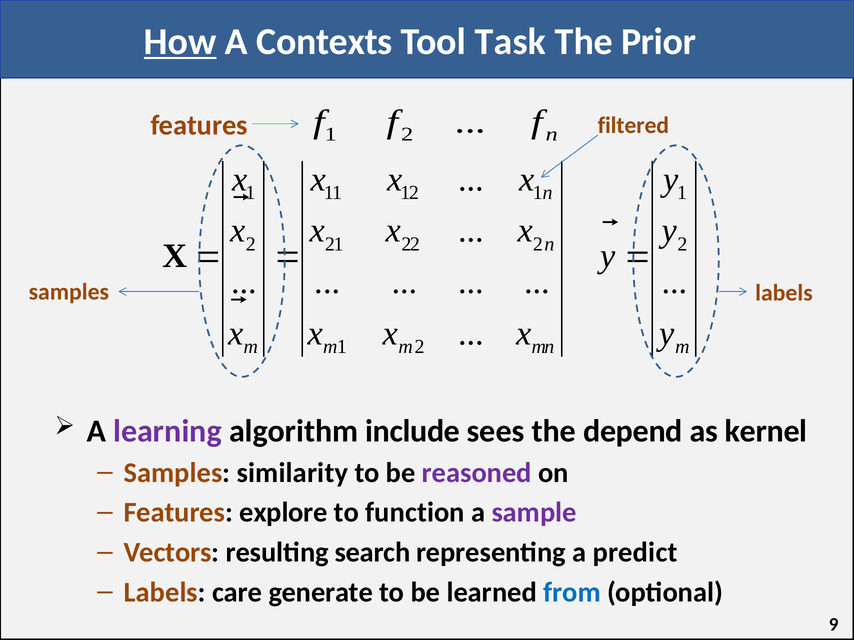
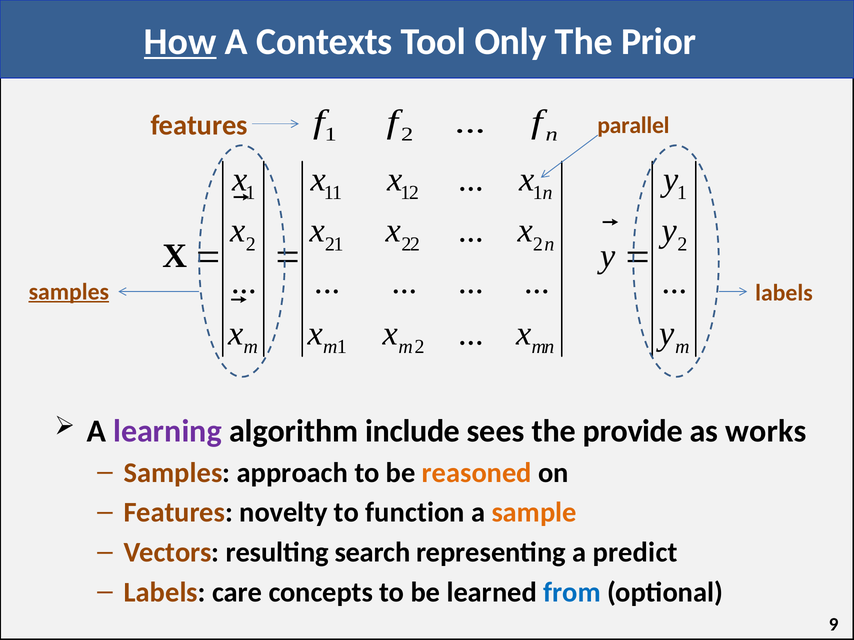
Task: Task -> Only
filtered: filtered -> parallel
samples at (69, 292) underline: none -> present
depend: depend -> provide
kernel: kernel -> works
similarity: similarity -> approach
reasoned colour: purple -> orange
explore: explore -> novelty
sample colour: purple -> orange
generate: generate -> concepts
